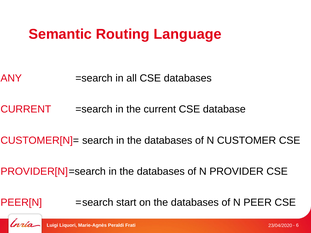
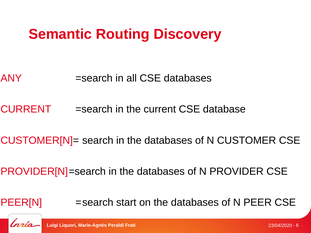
Language: Language -> Discovery
